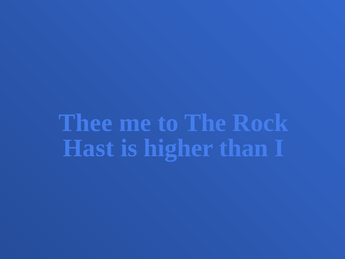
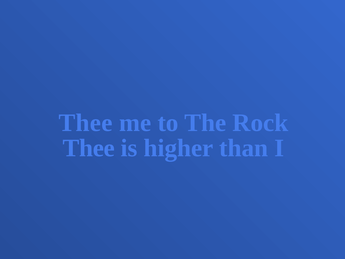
Hast at (88, 148): Hast -> Thee
